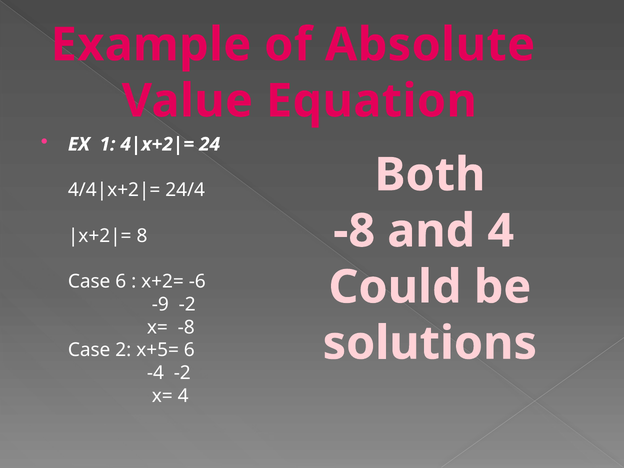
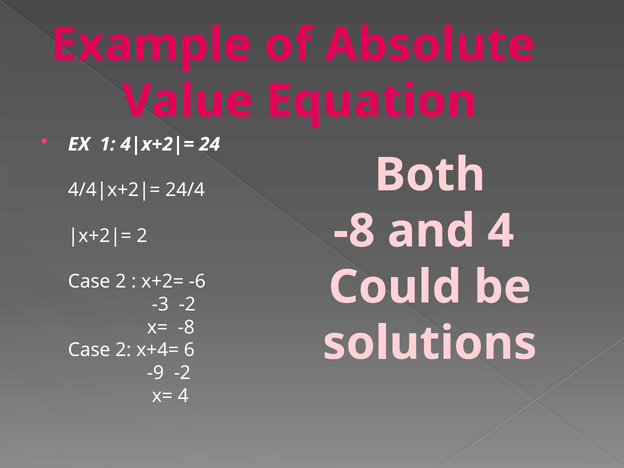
8 at (142, 236): 8 -> 2
6 at (121, 282): 6 -> 2
-9: -9 -> -3
x+5=: x+5= -> x+4=
-4: -4 -> -9
